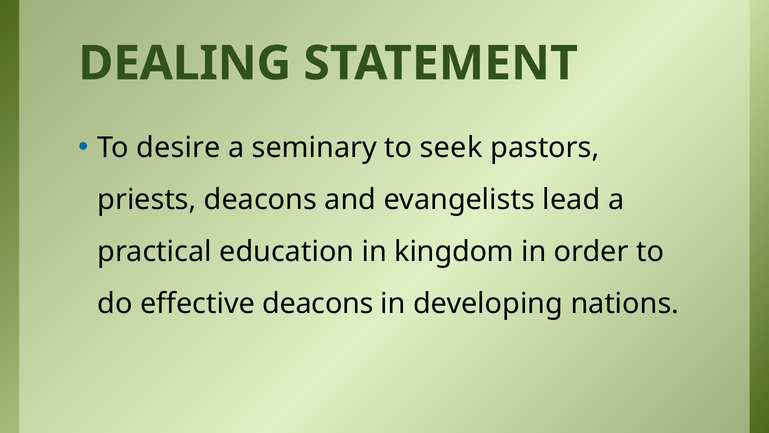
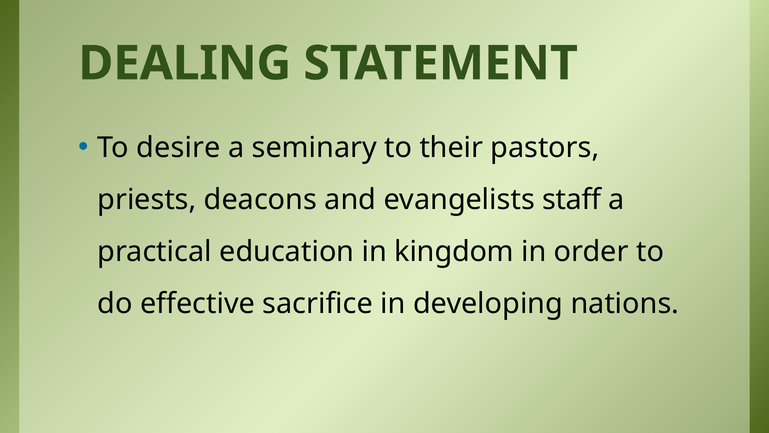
seek: seek -> their
lead: lead -> staff
effective deacons: deacons -> sacrifice
